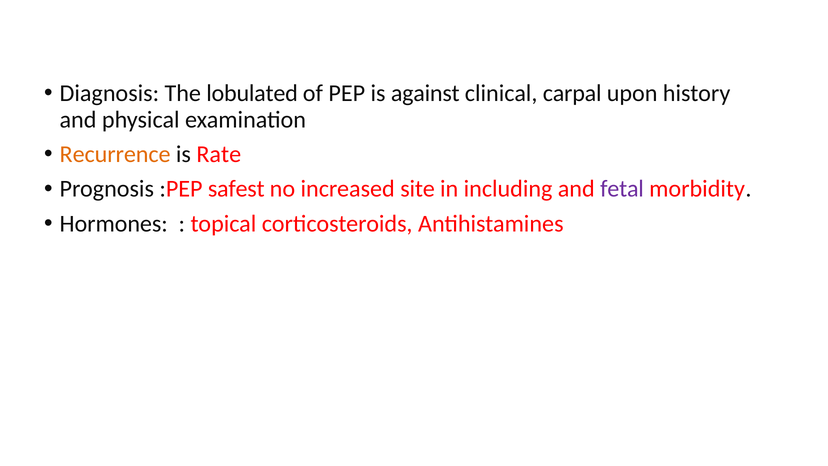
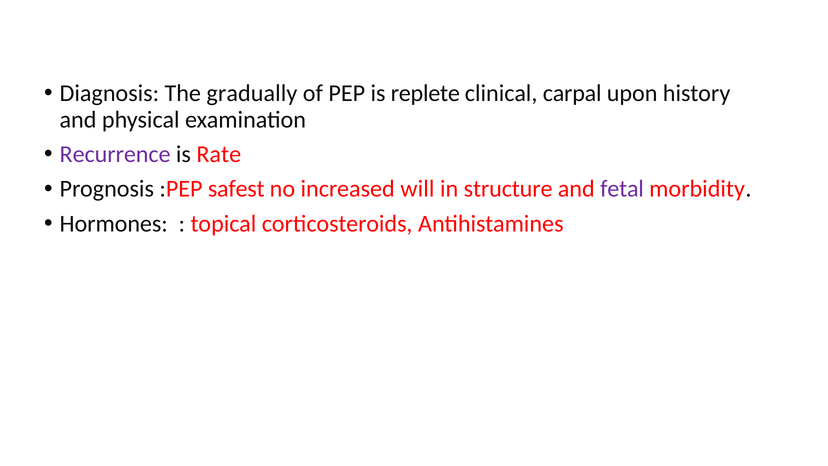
lobulated: lobulated -> gradually
against: against -> replete
Recurrence colour: orange -> purple
site: site -> will
including: including -> structure
